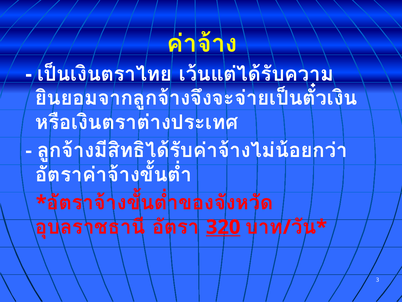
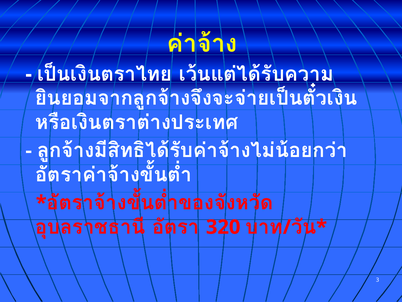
320 underline: present -> none
